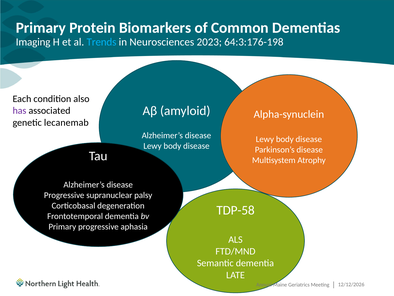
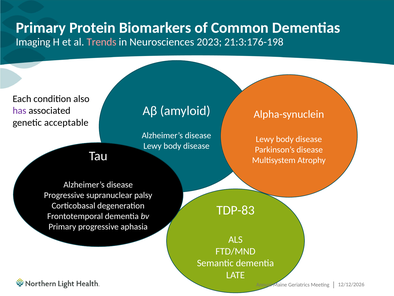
Trends colour: light blue -> pink
64:3:176-198: 64:3:176-198 -> 21:3:176-198
lecanemab: lecanemab -> acceptable
TDP-58: TDP-58 -> TDP-83
